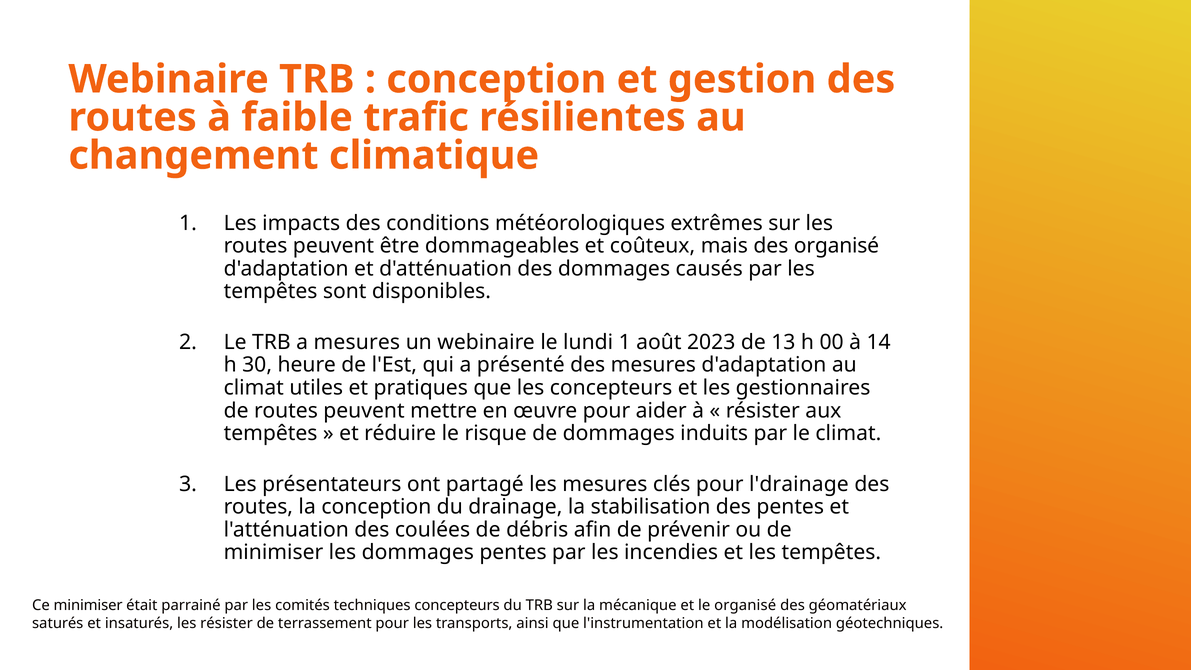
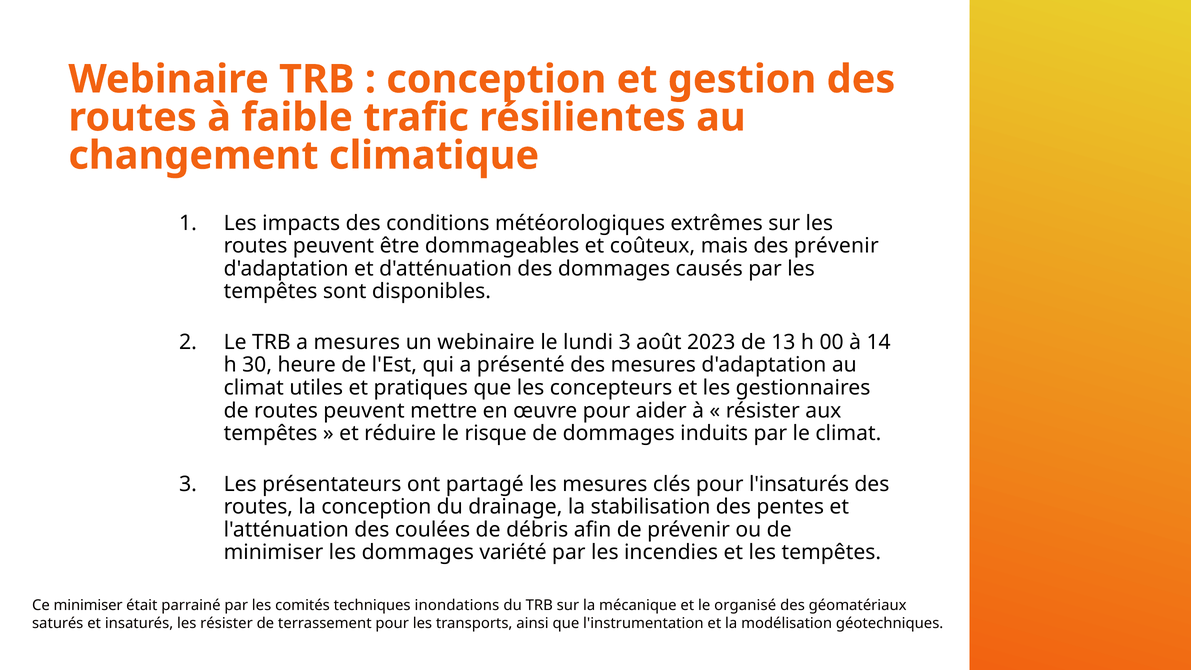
des organisé: organisé -> prévenir
lundi 1: 1 -> 3
l'drainage: l'drainage -> l'insaturés
dommages pentes: pentes -> variété
techniques concepteurs: concepteurs -> inondations
